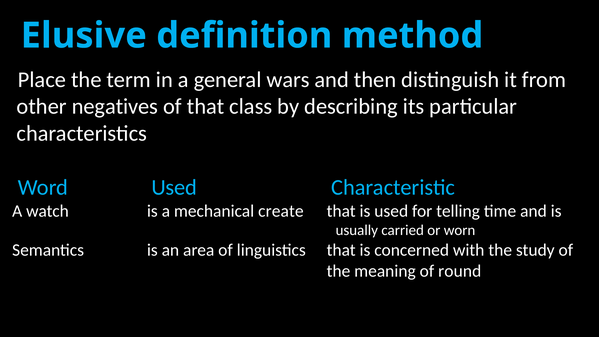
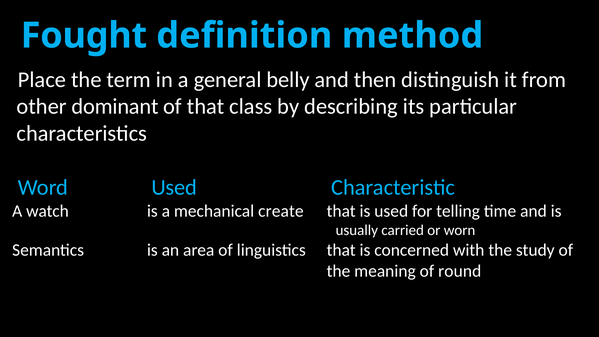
Elusive: Elusive -> Fought
wars: wars -> belly
negatives: negatives -> dominant
